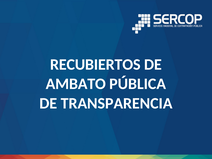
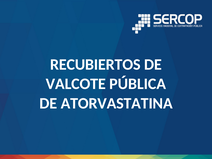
AMBATO: AMBATO -> VALCOTE
TRANSPARENCIA: TRANSPARENCIA -> ATORVASTATINA
